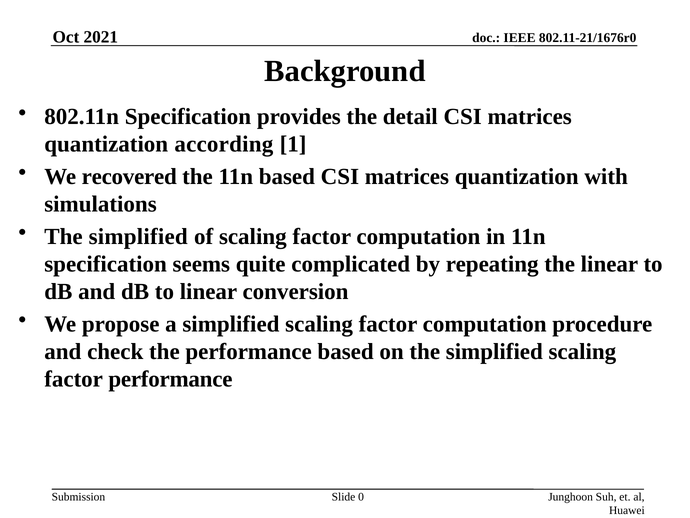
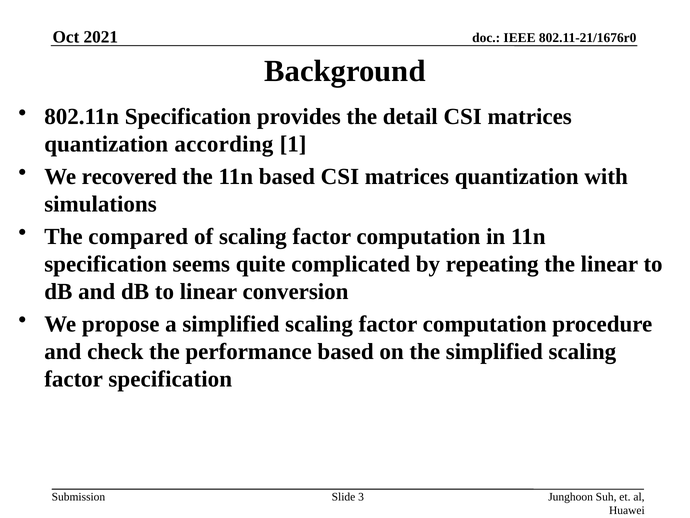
simplified at (138, 236): simplified -> compared
factor performance: performance -> specification
0: 0 -> 3
